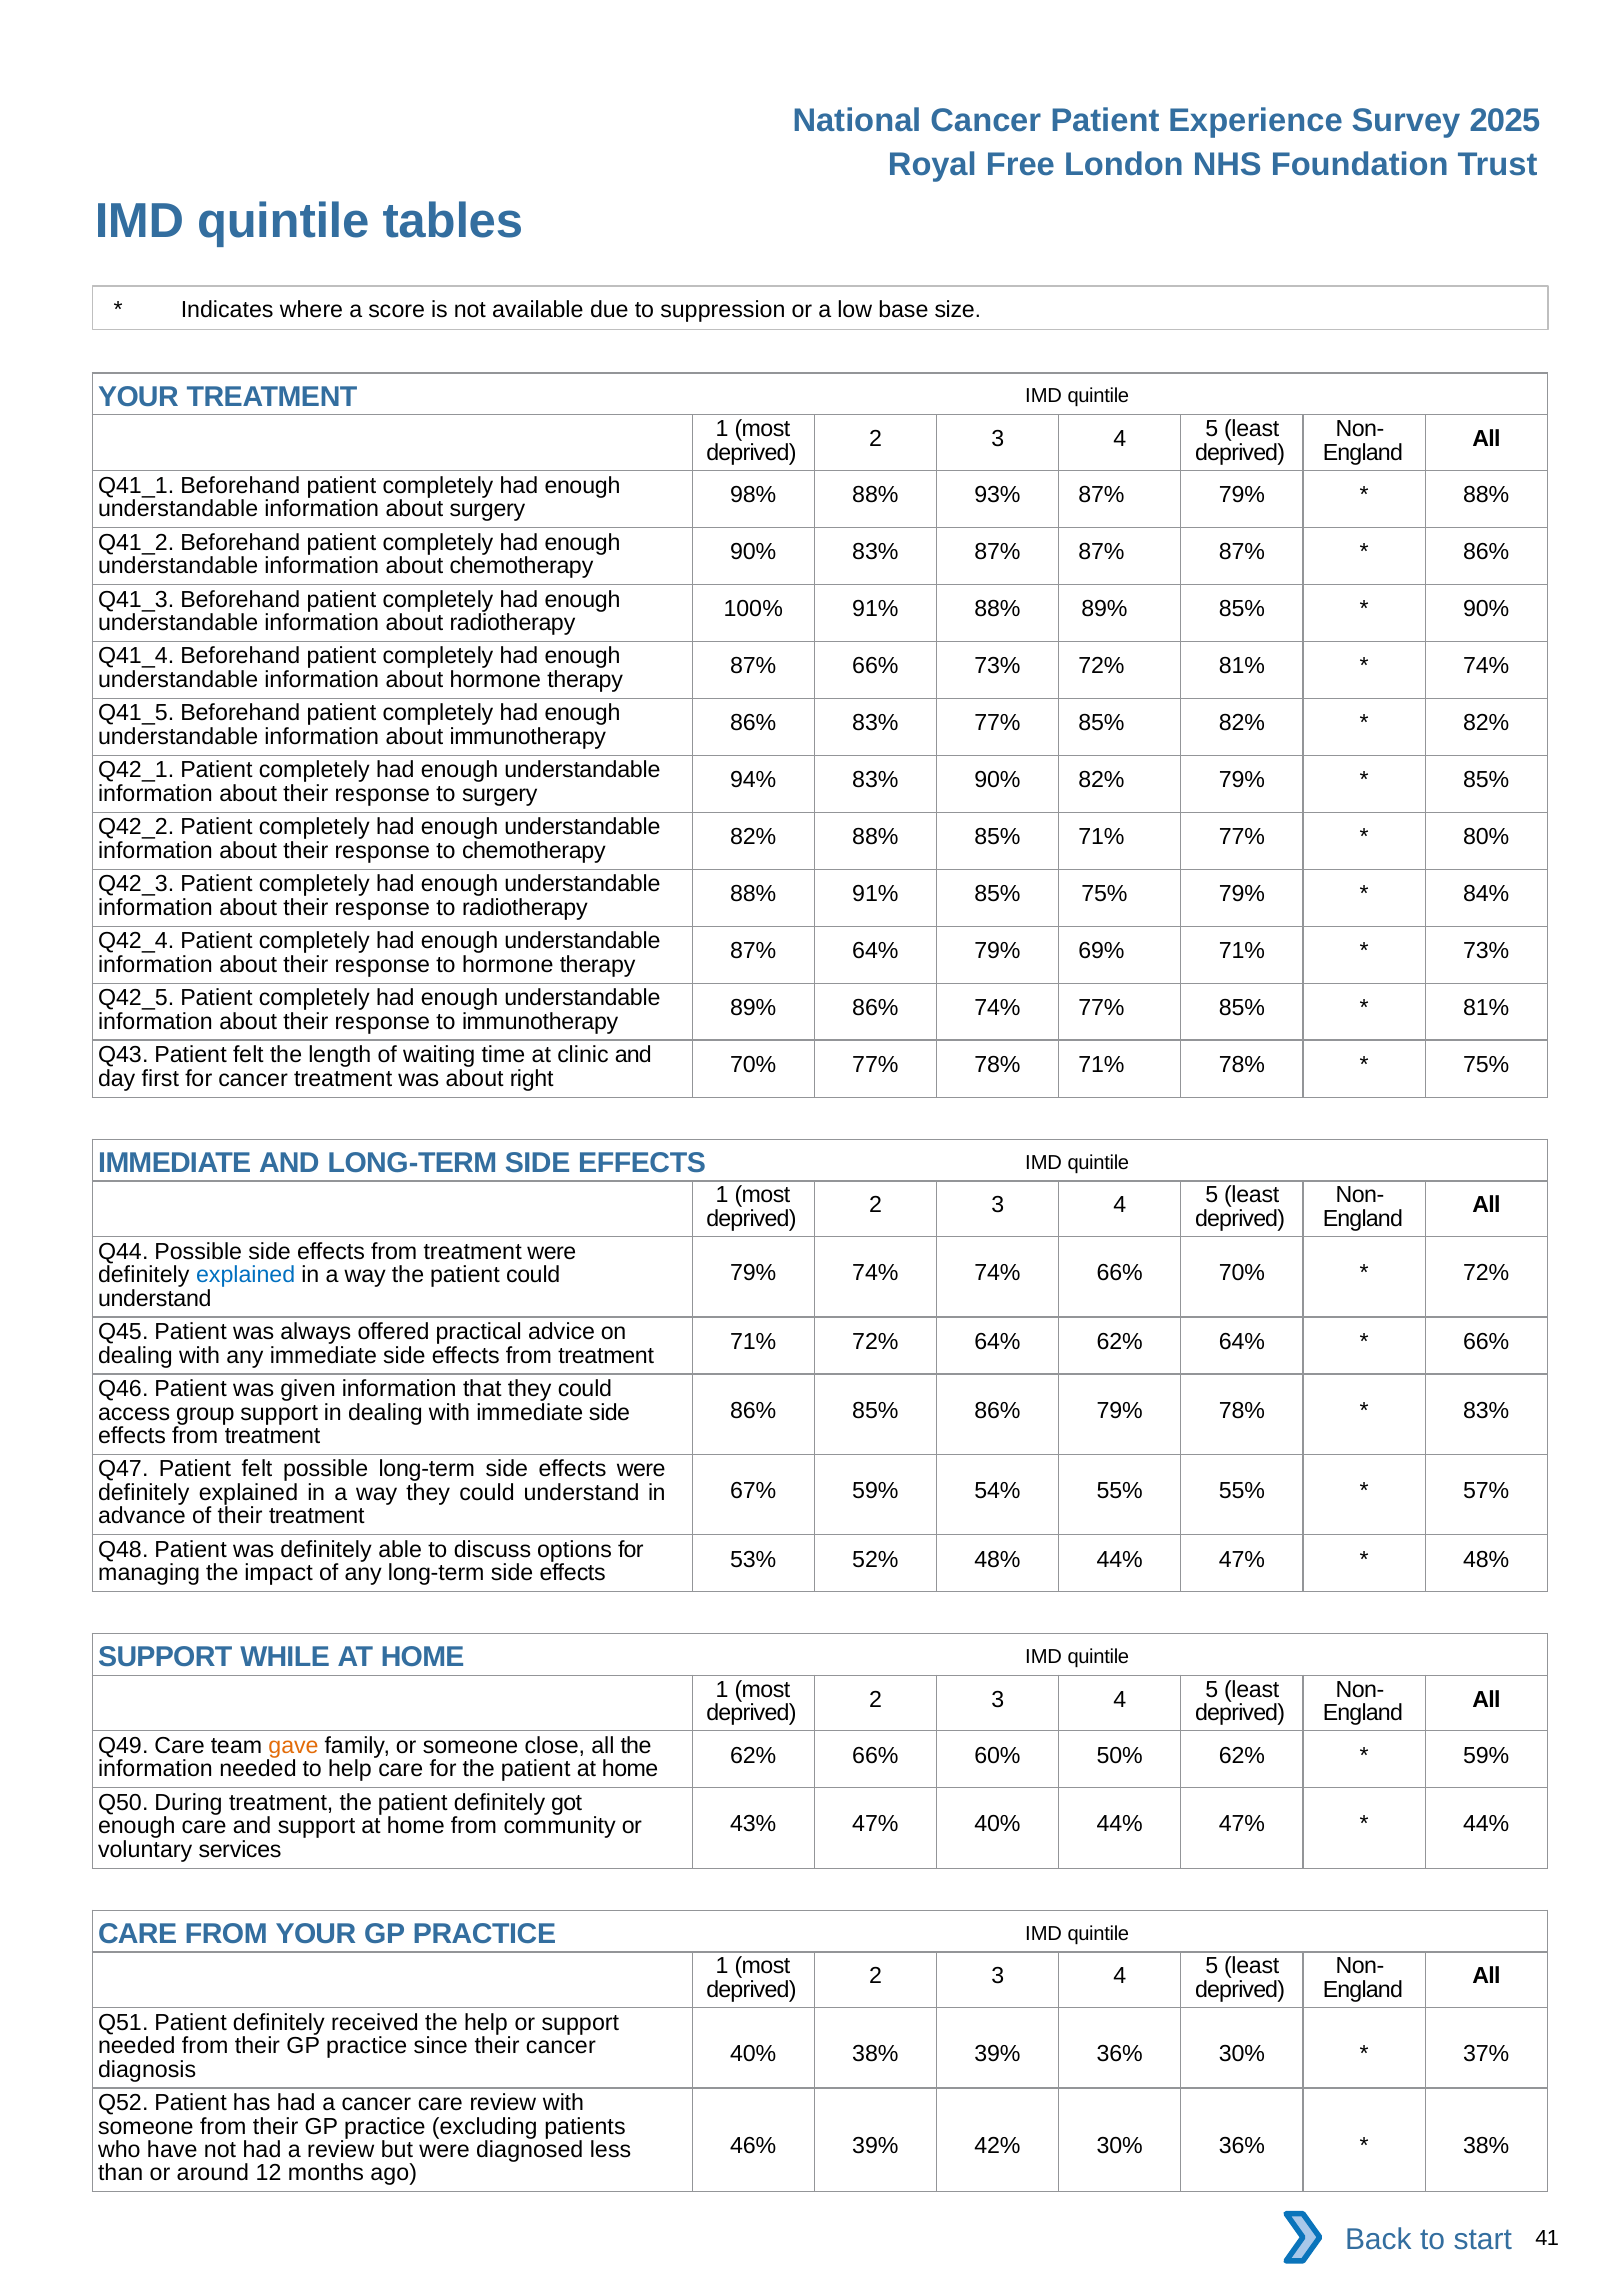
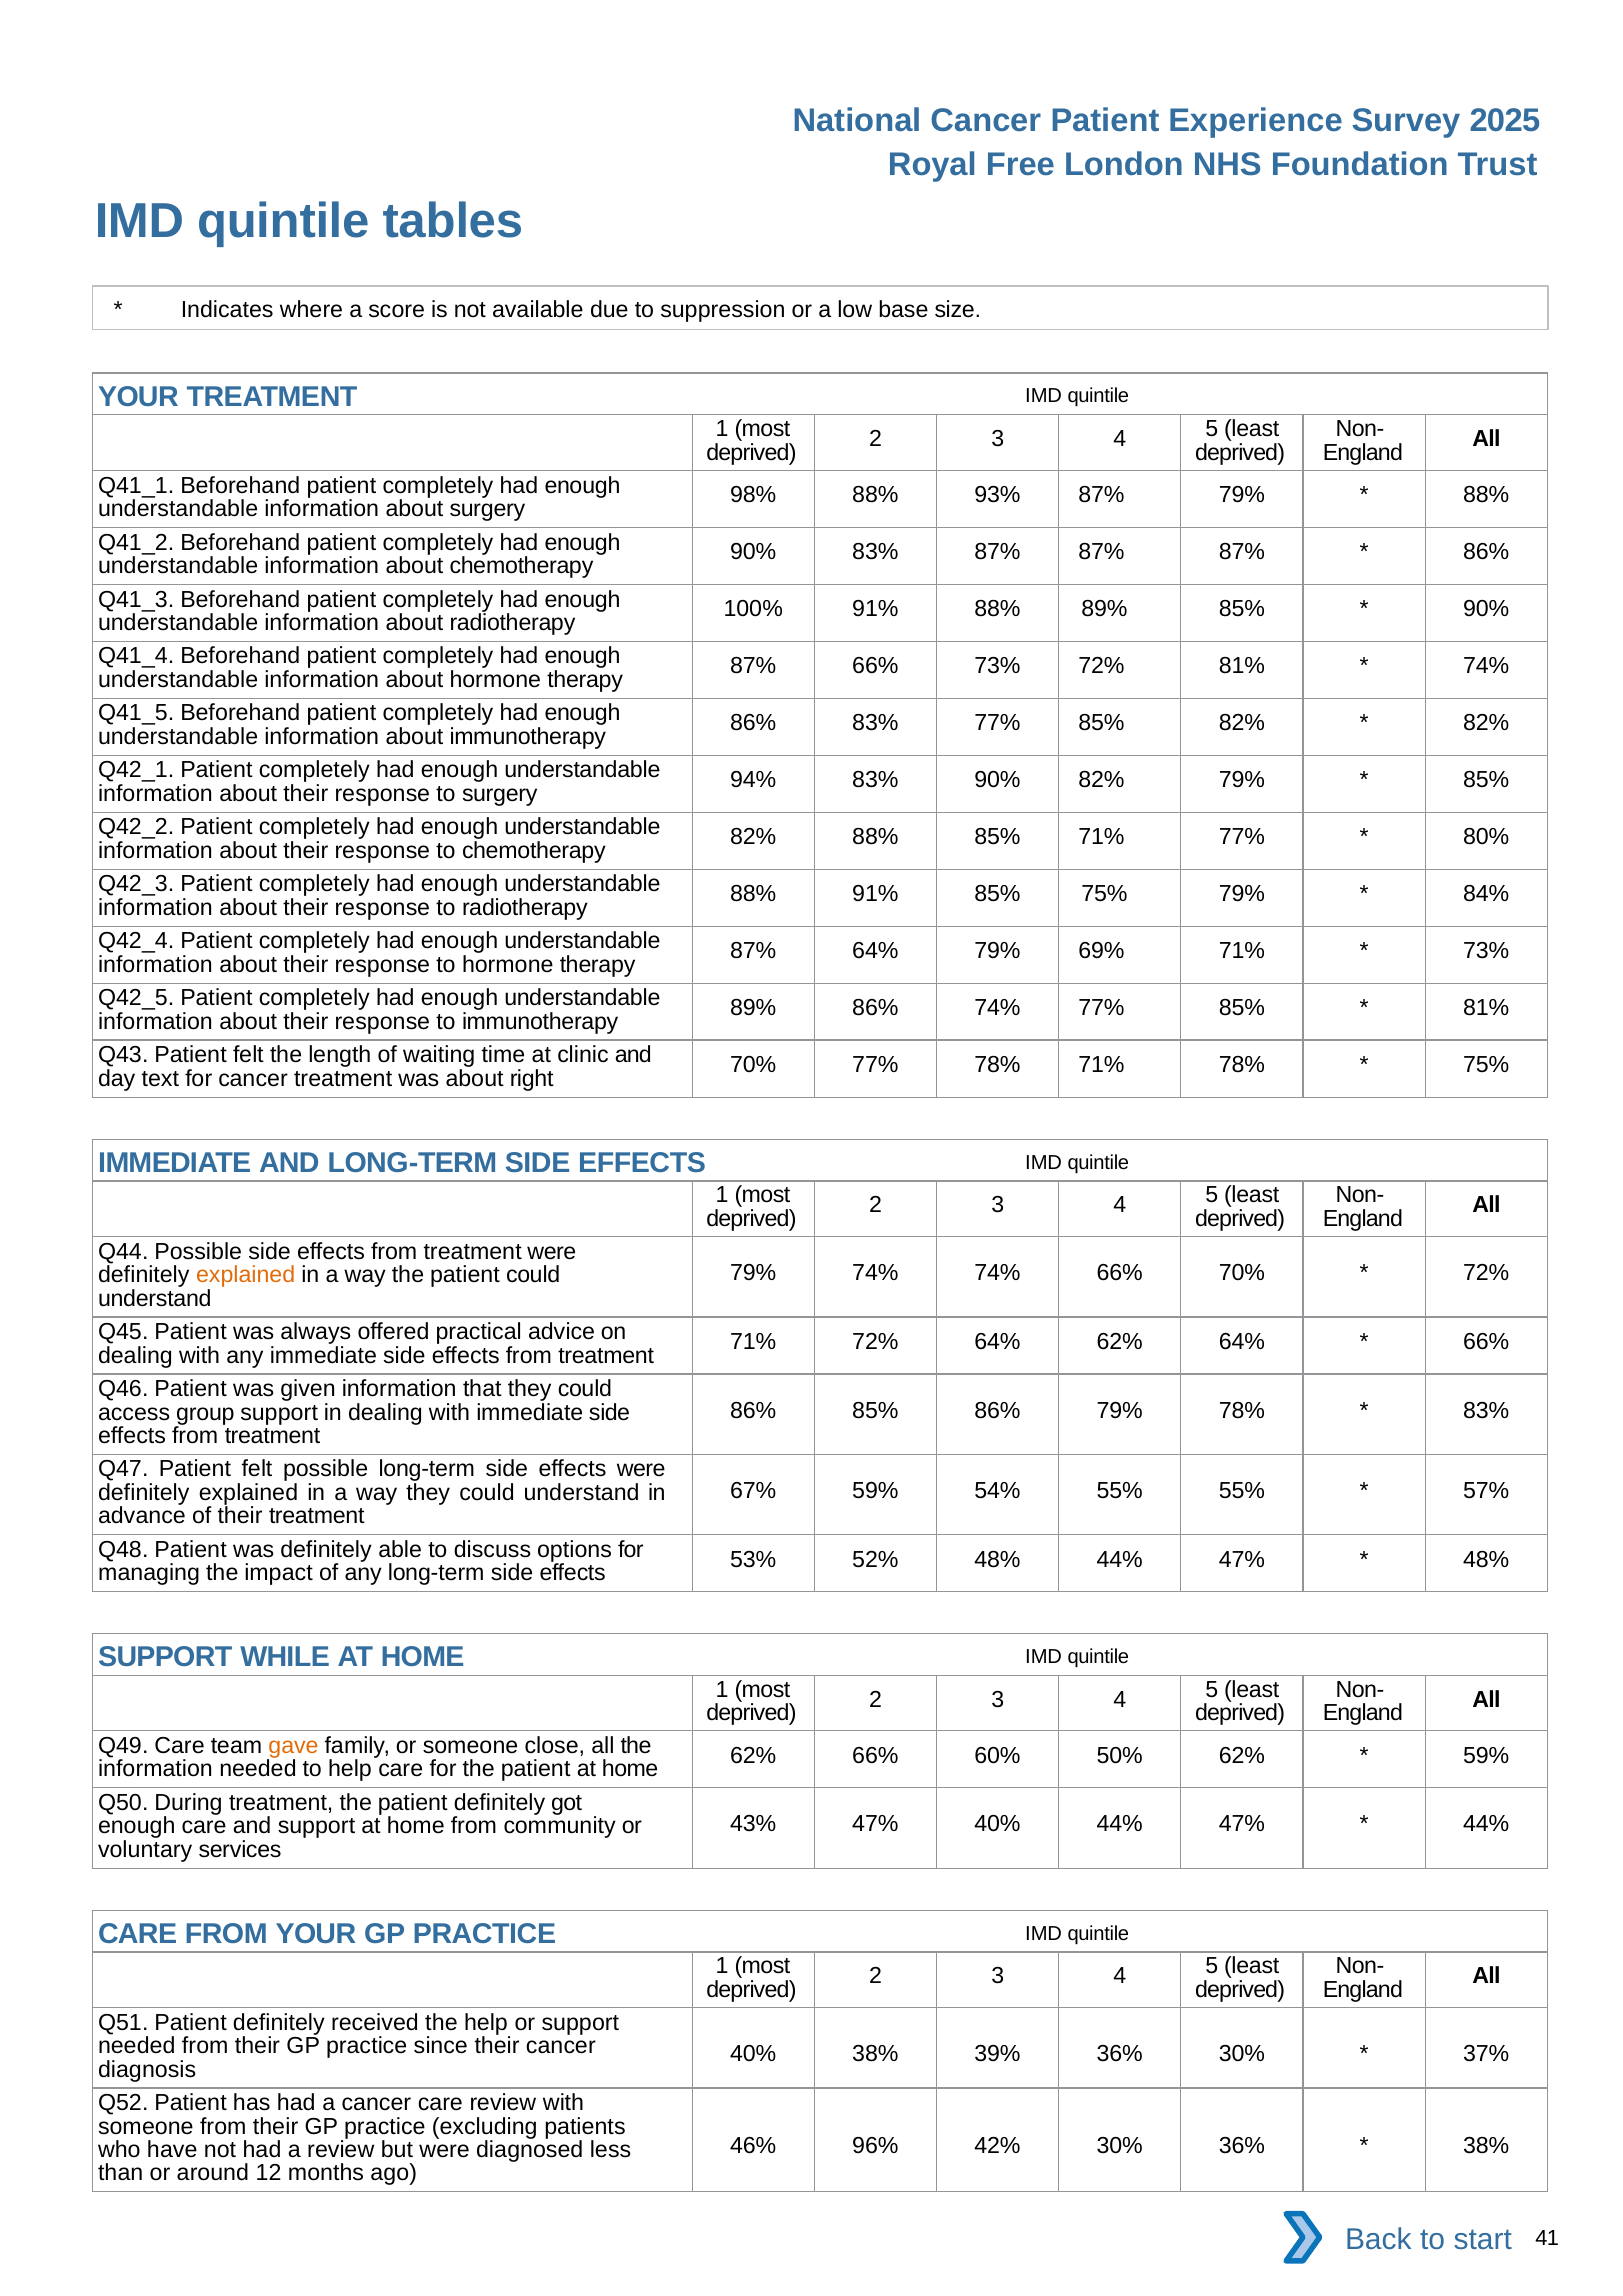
first: first -> text
explained at (246, 1275) colour: blue -> orange
46% 39%: 39% -> 96%
